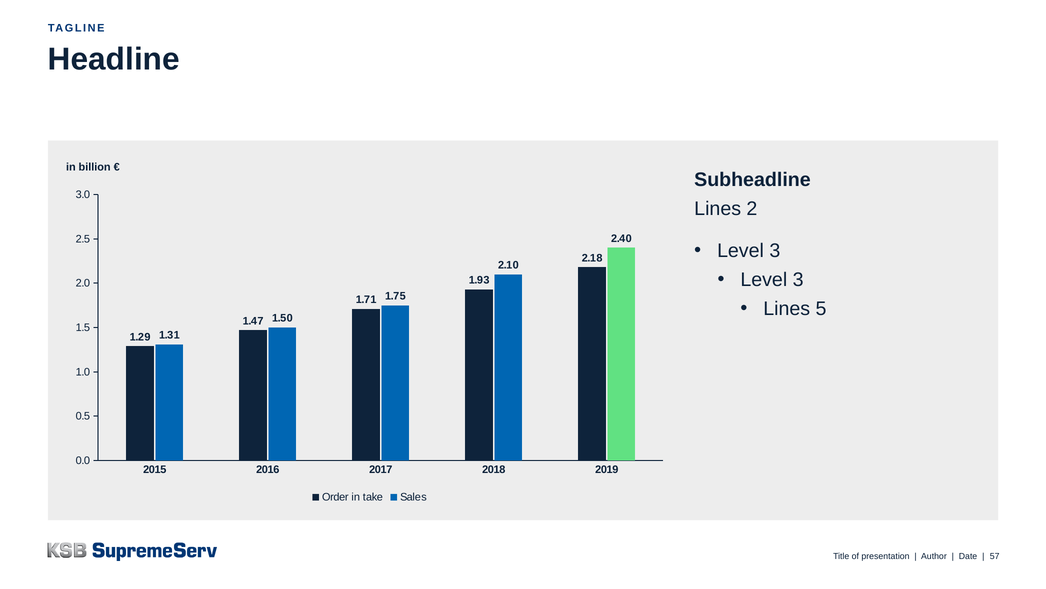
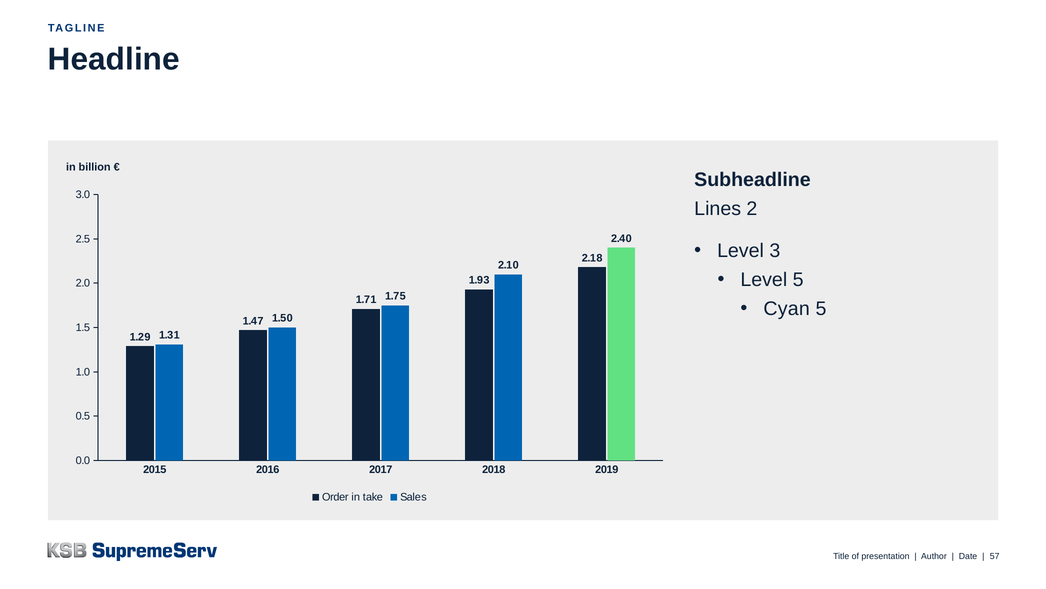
3 at (798, 279): 3 -> 5
Lines at (787, 308): Lines -> Cyan
